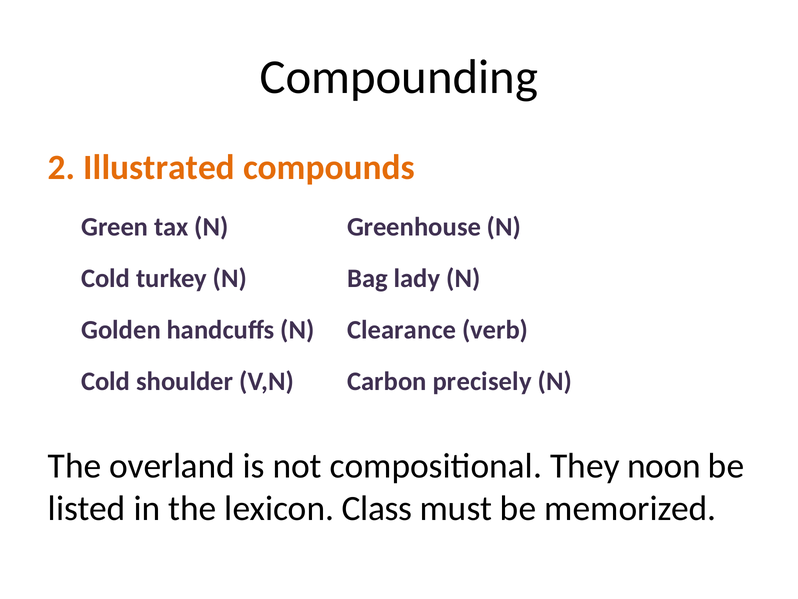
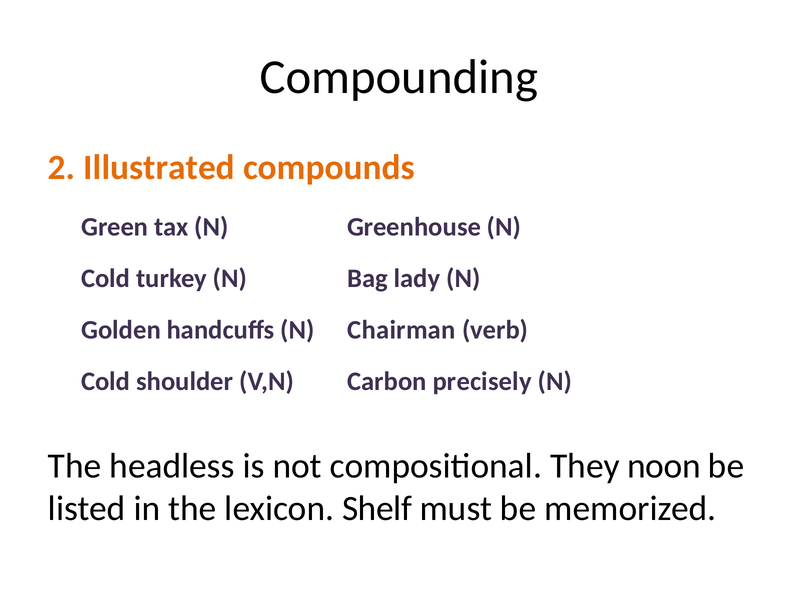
Clearance: Clearance -> Chairman
overland: overland -> headless
Class: Class -> Shelf
